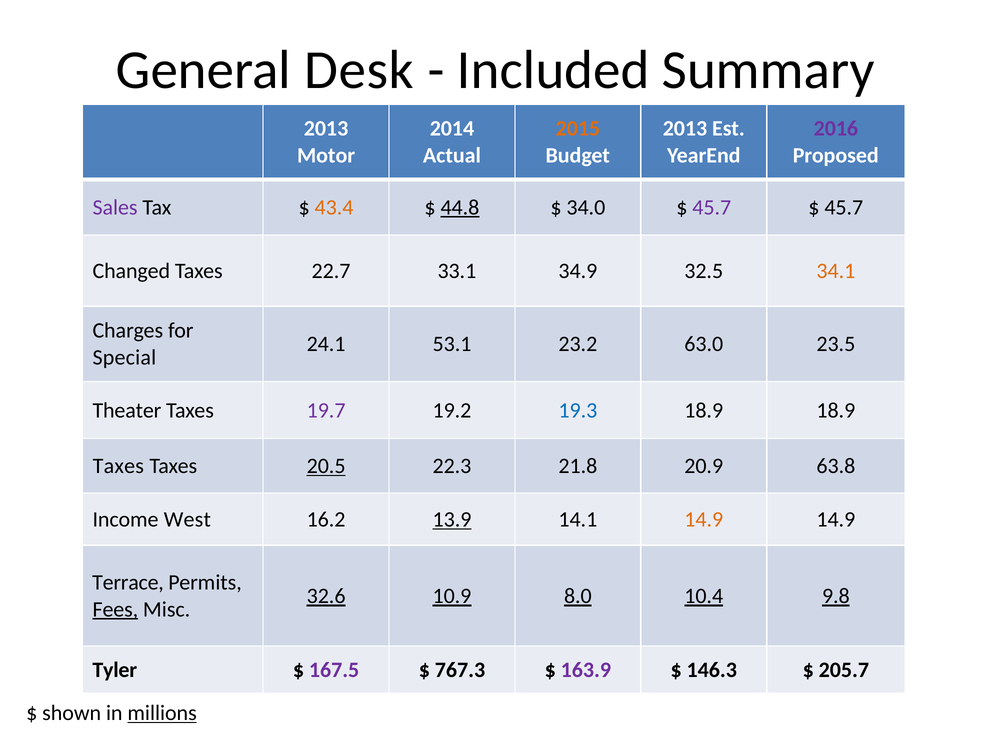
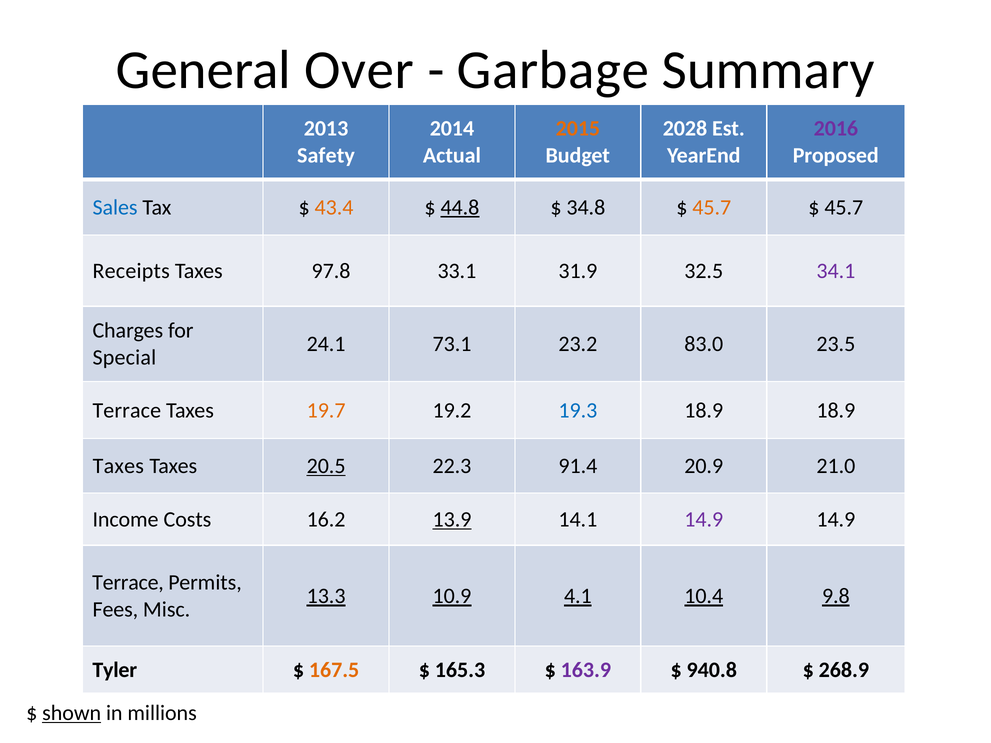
Desk: Desk -> Over
Included: Included -> Garbage
2013 at (685, 129): 2013 -> 2028
Motor: Motor -> Safety
Sales colour: purple -> blue
34.0: 34.0 -> 34.8
45.7 at (712, 207) colour: purple -> orange
Changed: Changed -> Receipts
22.7: 22.7 -> 97.8
34.9: 34.9 -> 31.9
34.1 colour: orange -> purple
53.1: 53.1 -> 73.1
63.0: 63.0 -> 83.0
Theater at (127, 411): Theater -> Terrace
19.7 colour: purple -> orange
21.8: 21.8 -> 91.4
63.8: 63.8 -> 21.0
West: West -> Costs
14.9 at (704, 520) colour: orange -> purple
32.6: 32.6 -> 13.3
8.0: 8.0 -> 4.1
Fees underline: present -> none
167.5 colour: purple -> orange
767.3: 767.3 -> 165.3
146.3: 146.3 -> 940.8
205.7: 205.7 -> 268.9
shown underline: none -> present
millions underline: present -> none
